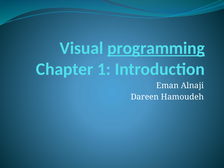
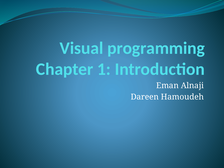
programming underline: present -> none
